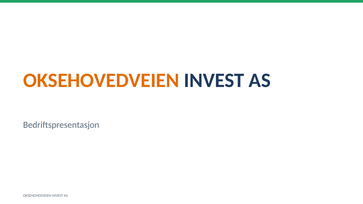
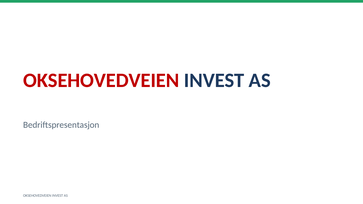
OKSEHOVEDVEIEN at (101, 81) colour: orange -> red
